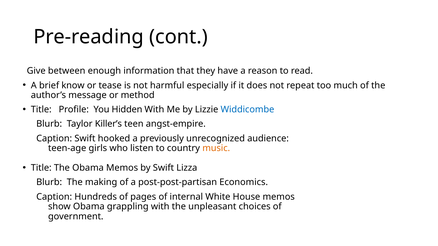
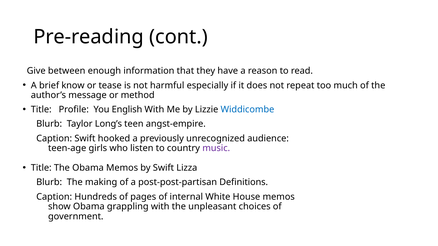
Hidden: Hidden -> English
Killer’s: Killer’s -> Long’s
music colour: orange -> purple
Economics: Economics -> Definitions
